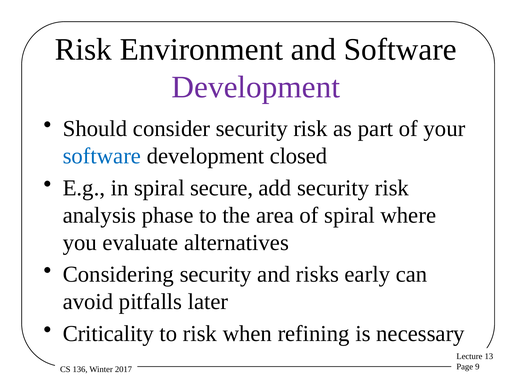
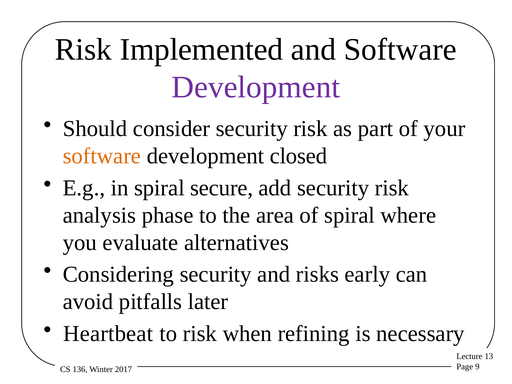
Environment: Environment -> Implemented
software at (102, 156) colour: blue -> orange
Criticality: Criticality -> Heartbeat
